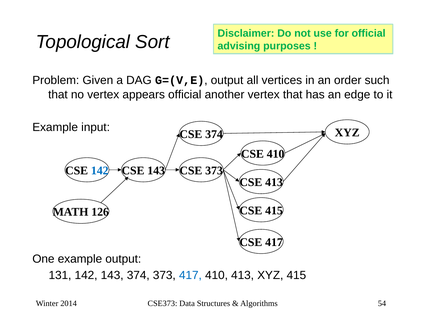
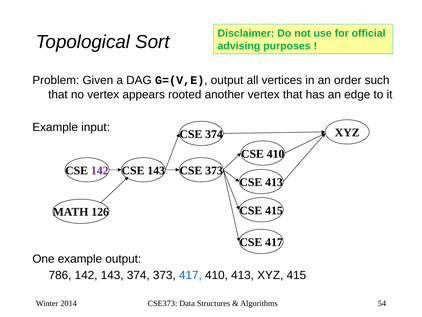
appears official: official -> rooted
142 at (100, 170) colour: blue -> purple
131: 131 -> 786
